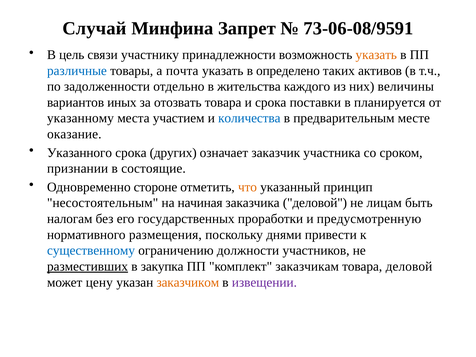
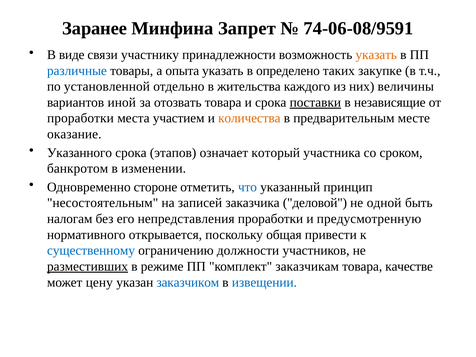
Случай: Случай -> Заранее
73-06-08/9591: 73-06-08/9591 -> 74-06-08/9591
цель: цель -> виде
почта: почта -> опыта
активов: активов -> закупке
задолженности: задолженности -> установленной
иных: иных -> иной
поставки underline: none -> present
планируется: планируется -> независящие
указанному at (80, 118): указанному -> проработки
количества colour: blue -> orange
других: других -> этапов
заказчик: заказчик -> который
признании: признании -> банкротом
состоящие: состоящие -> изменении
что colour: orange -> blue
начиная: начиная -> записей
лицам: лицам -> одной
государственных: государственных -> непредставления
размещения: размещения -> открывается
днями: днями -> общая
закупка: закупка -> режиме
товара деловой: деловой -> качестве
заказчиком colour: orange -> blue
извещении colour: purple -> blue
